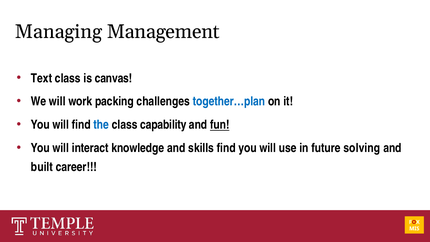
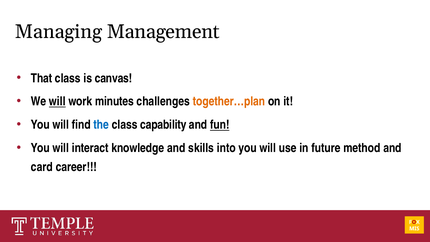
Text: Text -> That
will at (57, 101) underline: none -> present
packing: packing -> minutes
together…plan colour: blue -> orange
skills find: find -> into
solving: solving -> method
built: built -> card
